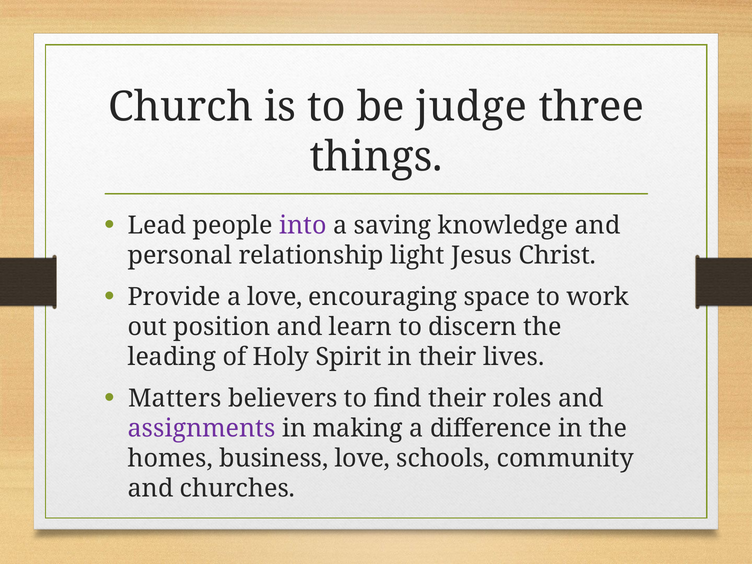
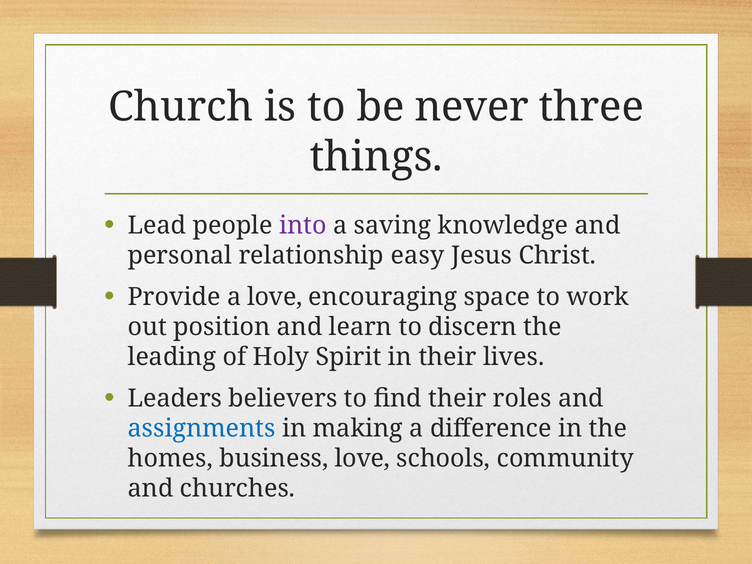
judge: judge -> never
light: light -> easy
Matters: Matters -> Leaders
assignments colour: purple -> blue
